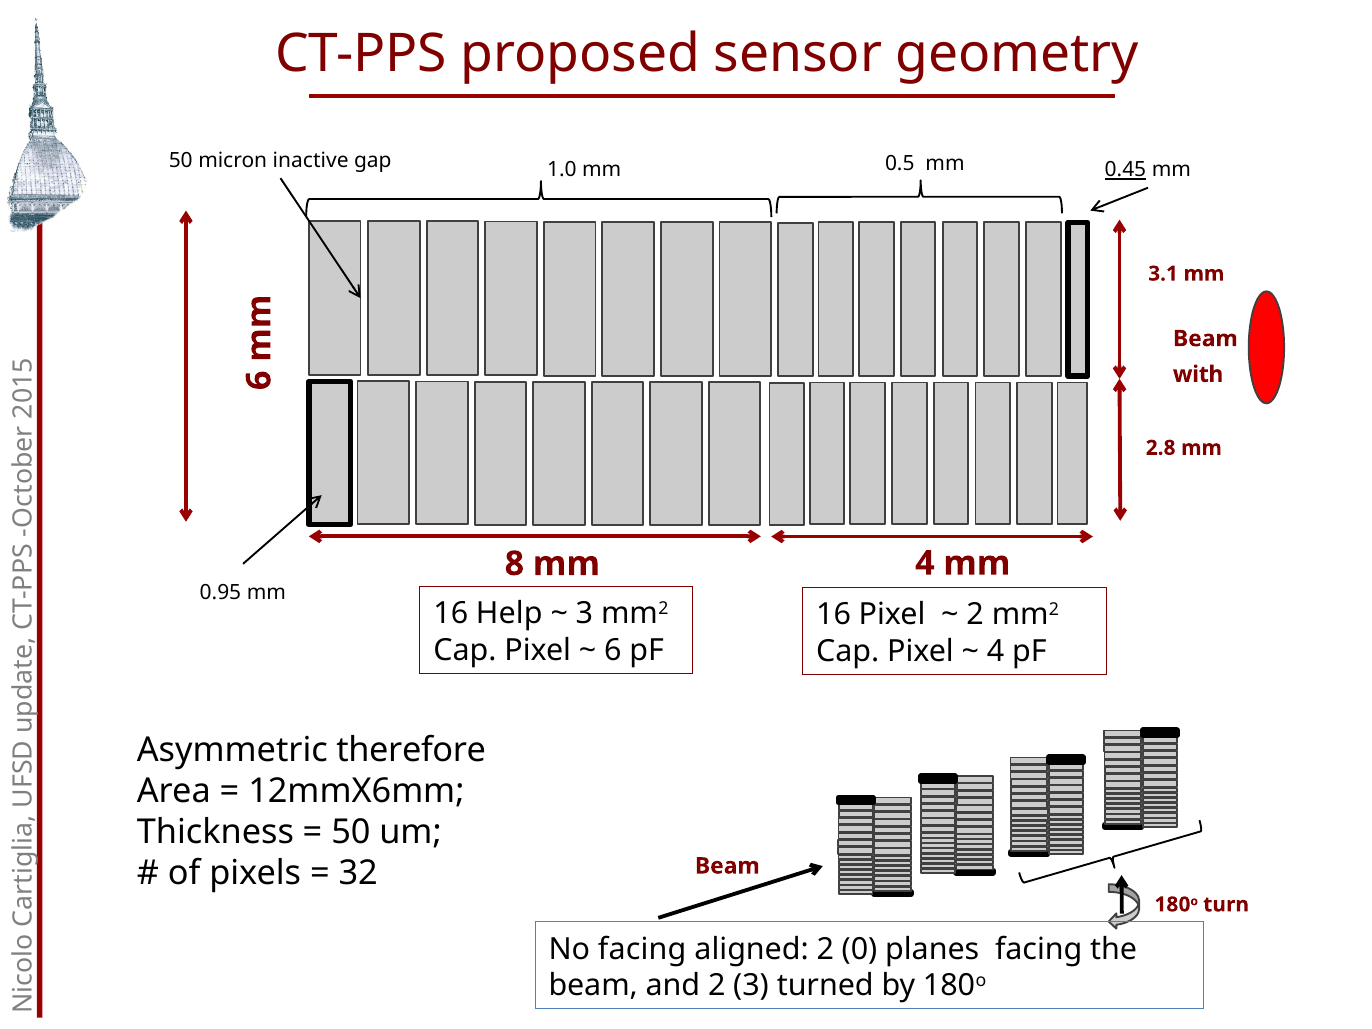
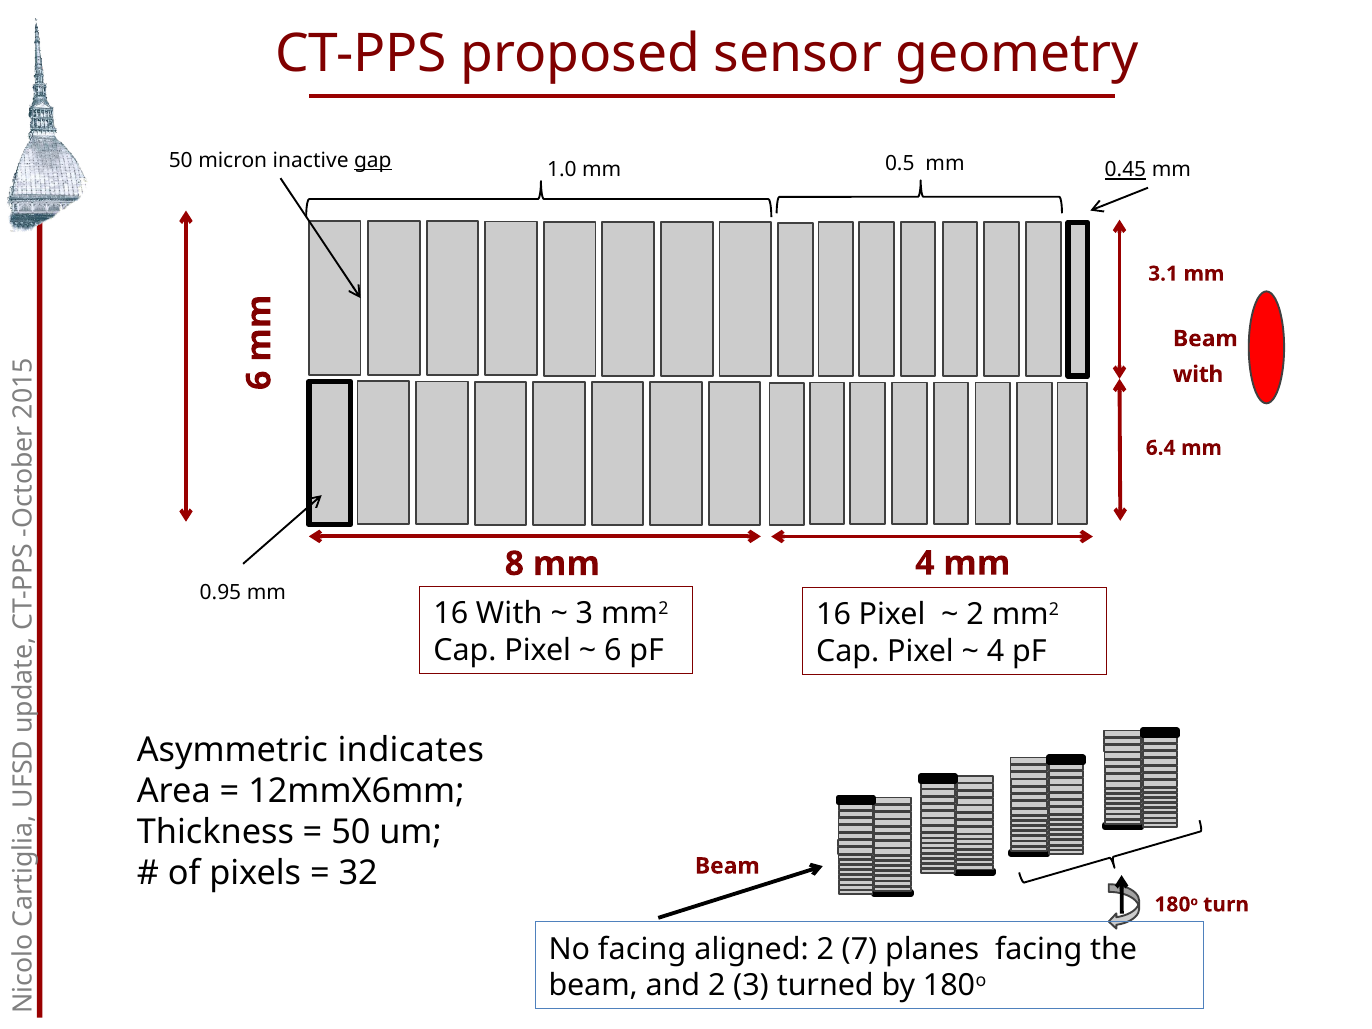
gap underline: none -> present
2.8: 2.8 -> 6.4
16 Help: Help -> With
therefore: therefore -> indicates
aligned 2 0: 0 -> 7
